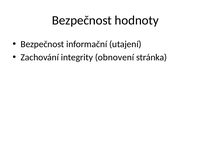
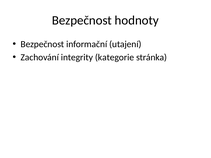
obnovení: obnovení -> kategorie
